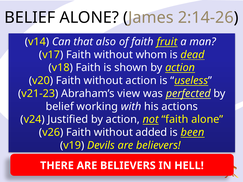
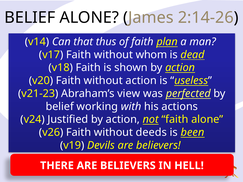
also: also -> thus
fruit: fruit -> plan
added: added -> deeds
